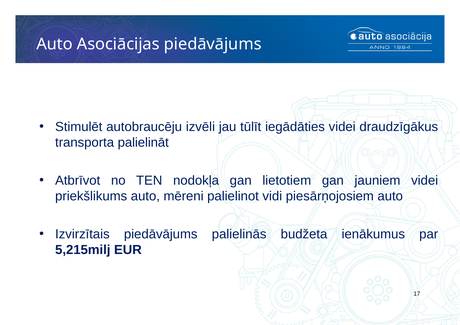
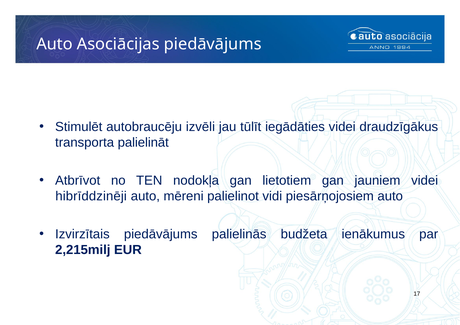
priekšlikums: priekšlikums -> hibrīddzinēji
5,215milj: 5,215milj -> 2,215milj
